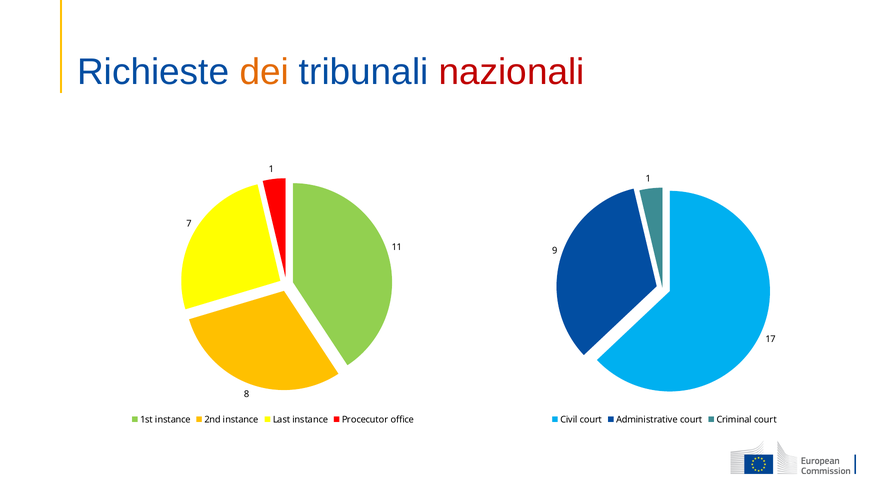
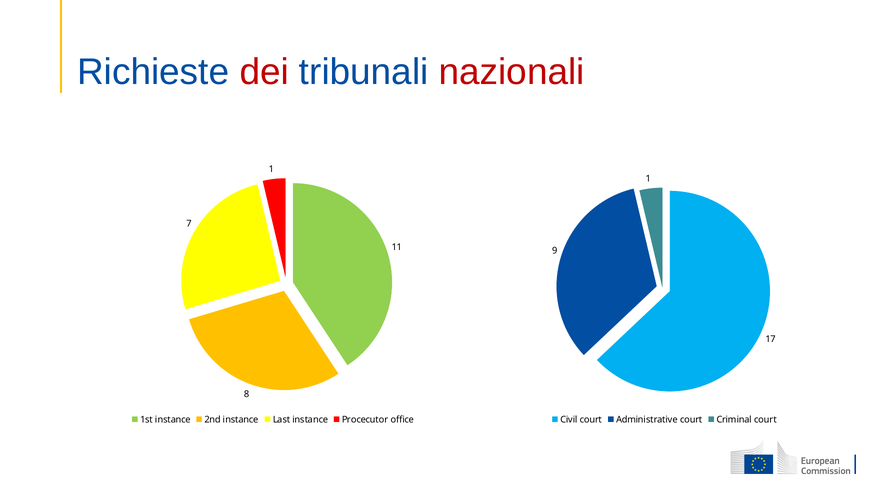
dei colour: orange -> red
